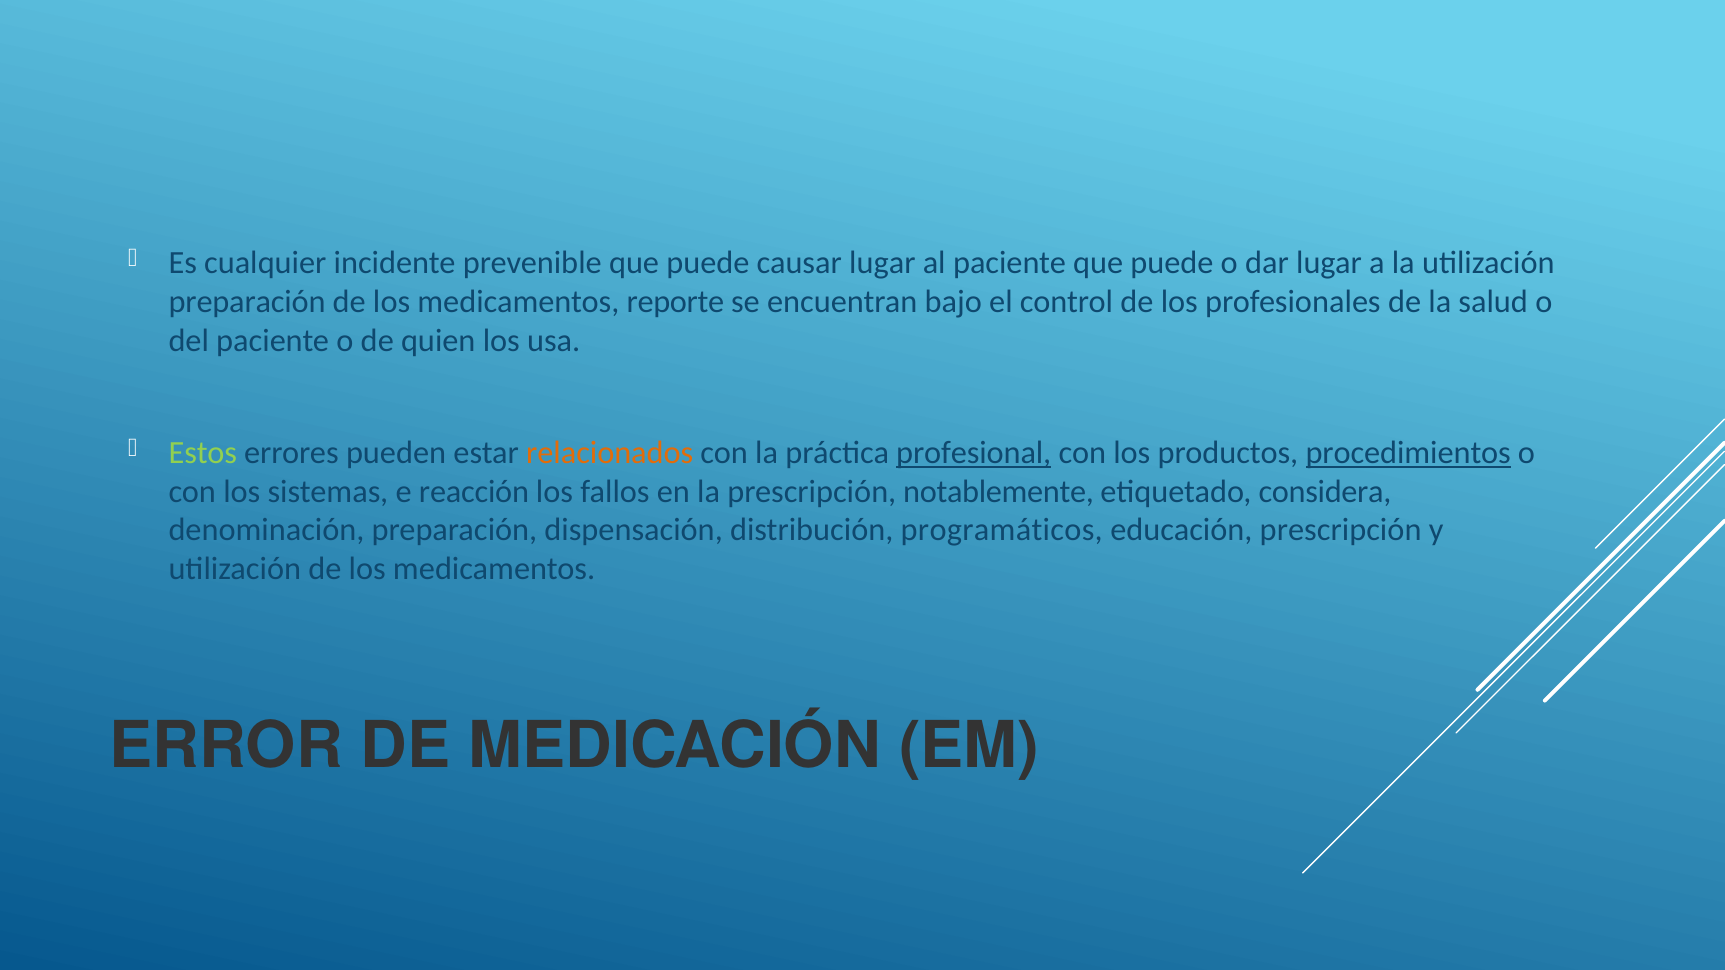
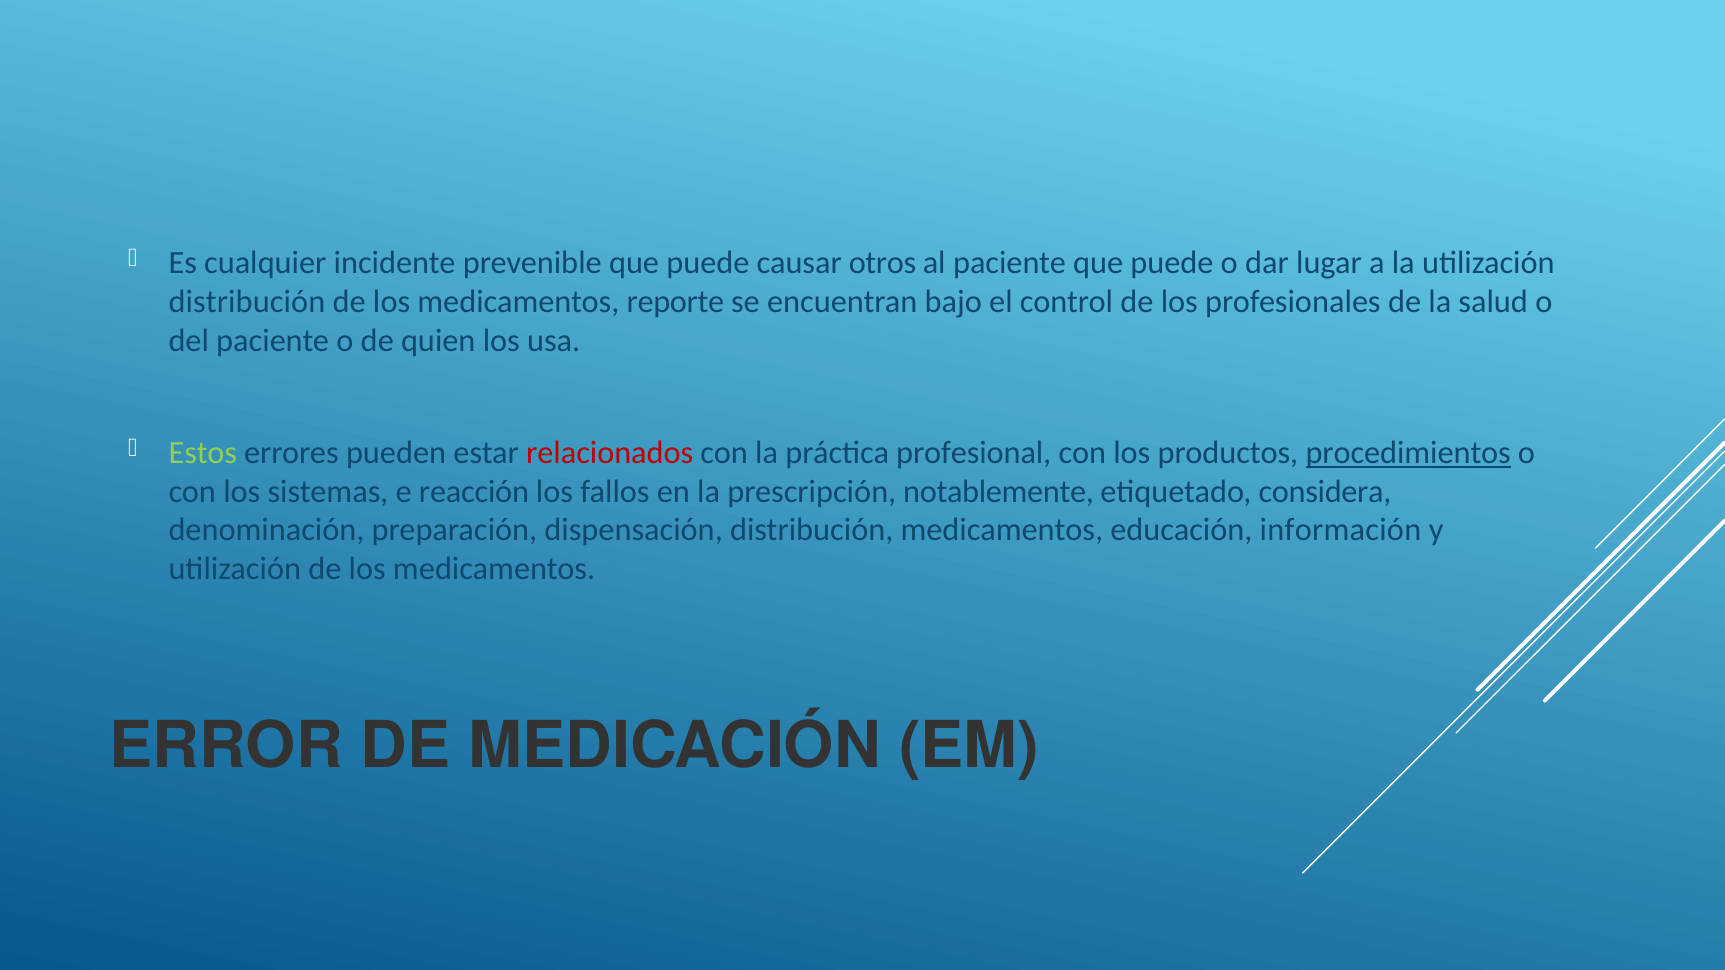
causar lugar: lugar -> otros
preparación at (247, 302): preparación -> distribución
relacionados colour: orange -> red
profesional underline: present -> none
distribución programáticos: programáticos -> medicamentos
educación prescripción: prescripción -> información
